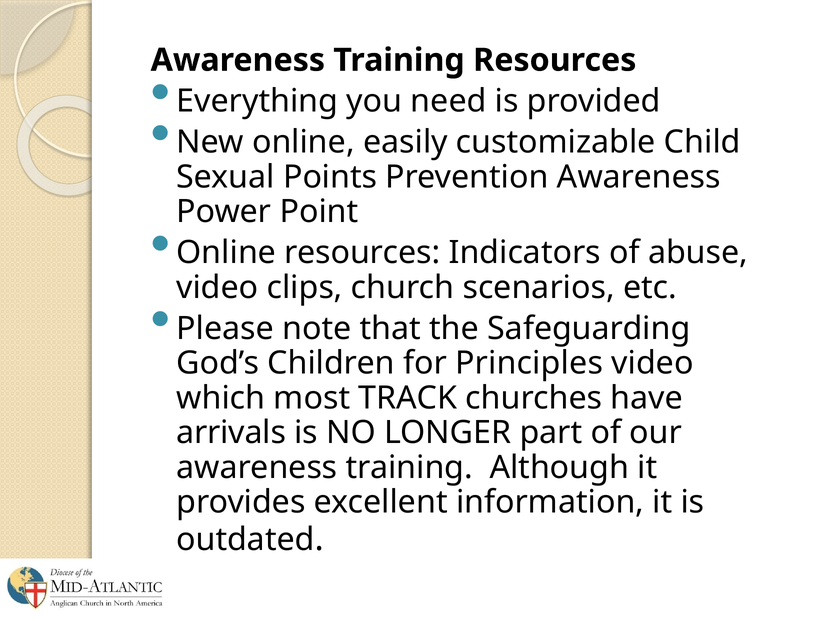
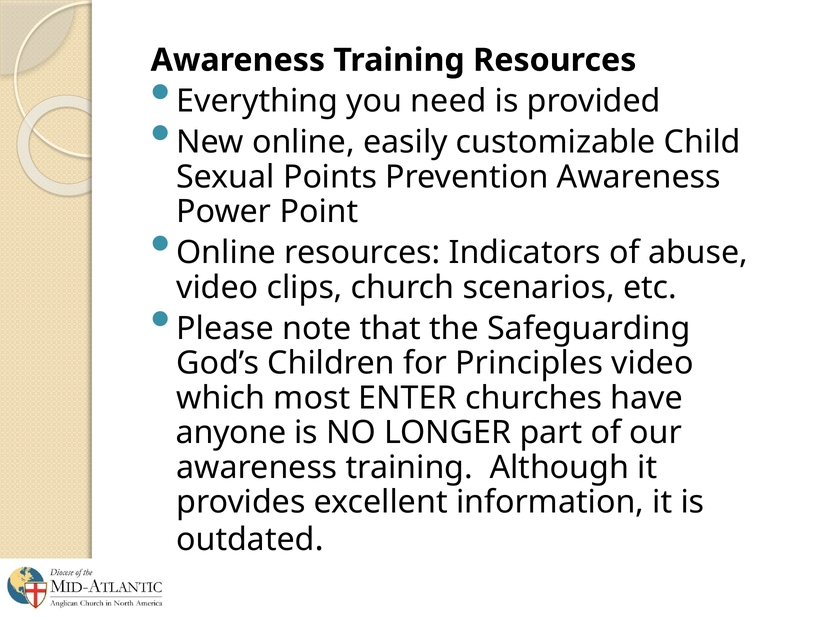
TRACK: TRACK -> ENTER
arrivals: arrivals -> anyone
